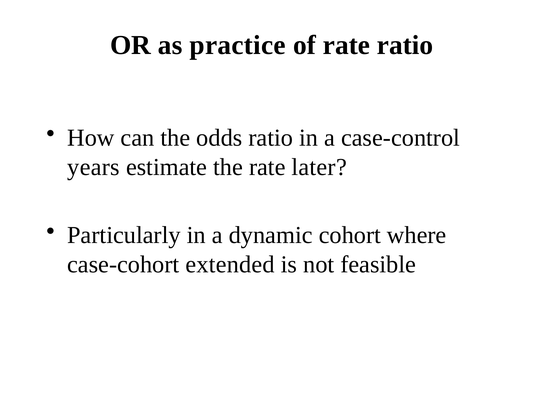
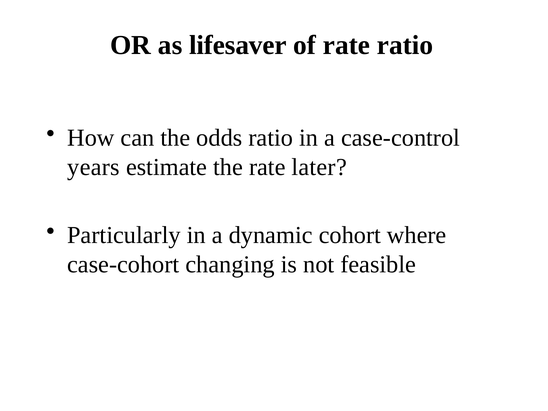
practice: practice -> lifesaver
extended: extended -> changing
